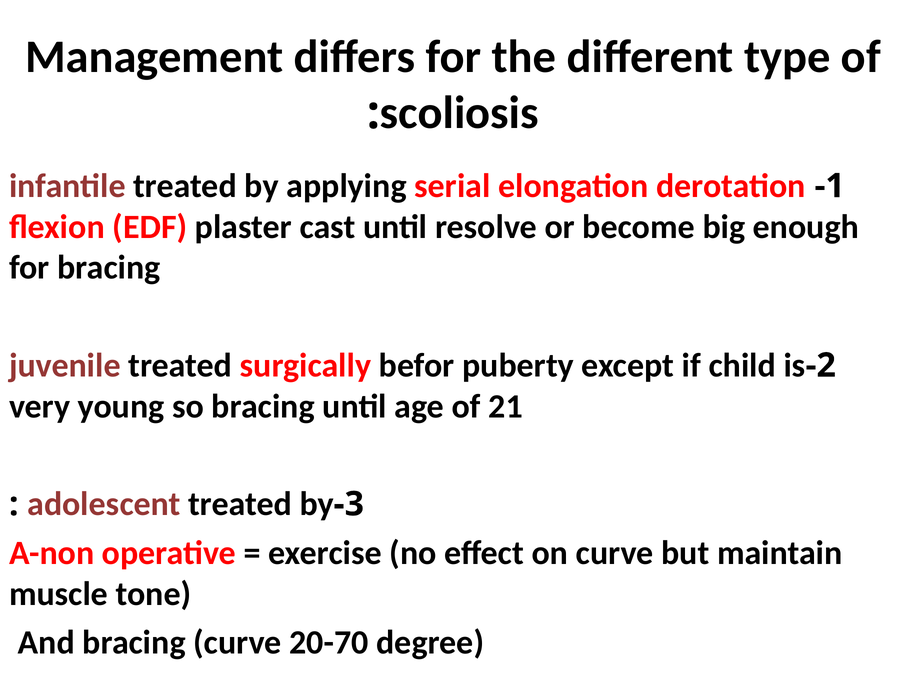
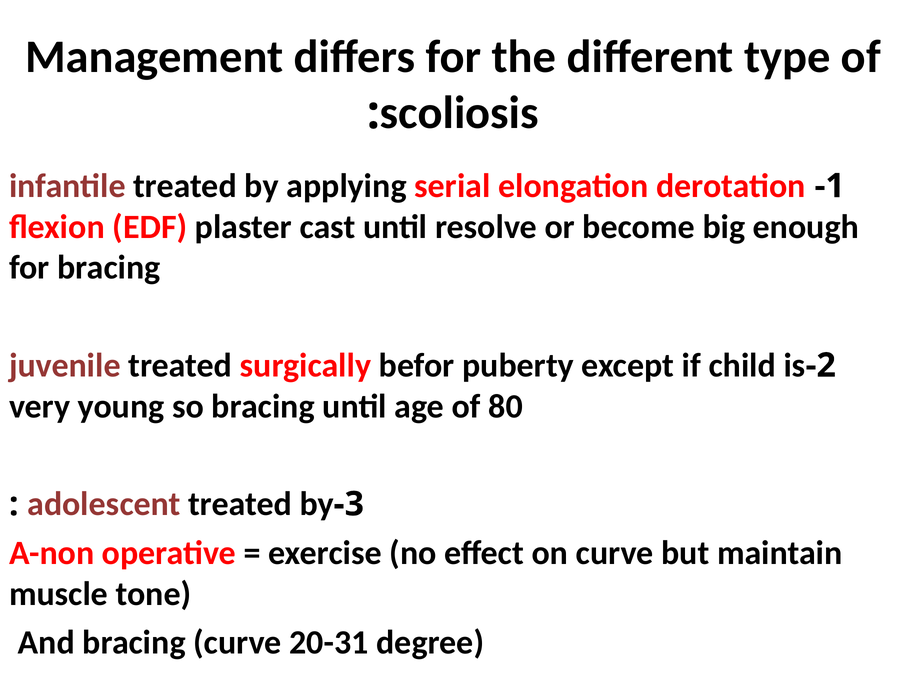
21: 21 -> 80
20-70: 20-70 -> 20-31
